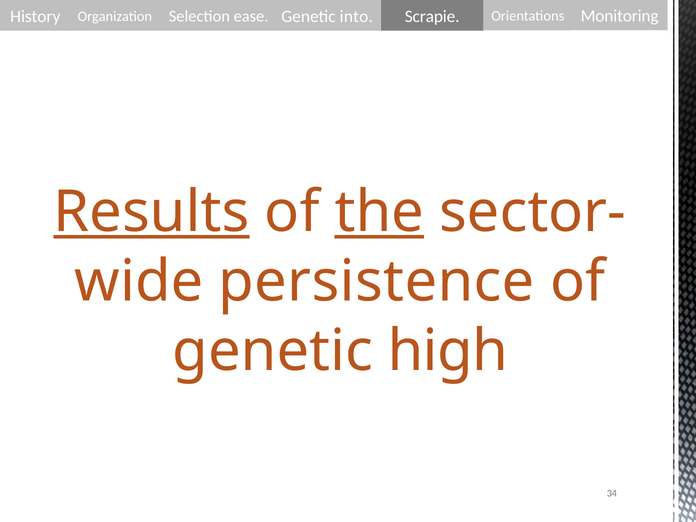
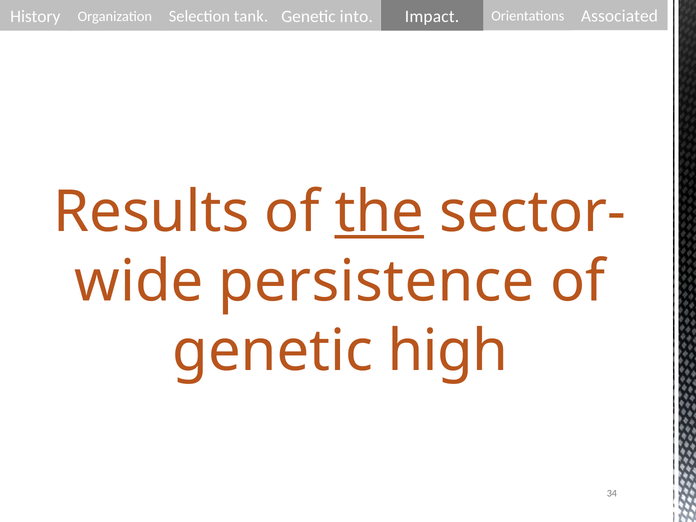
Monitoring: Monitoring -> Associated
ease: ease -> tank
Scrapie: Scrapie -> Impact
Results underline: present -> none
